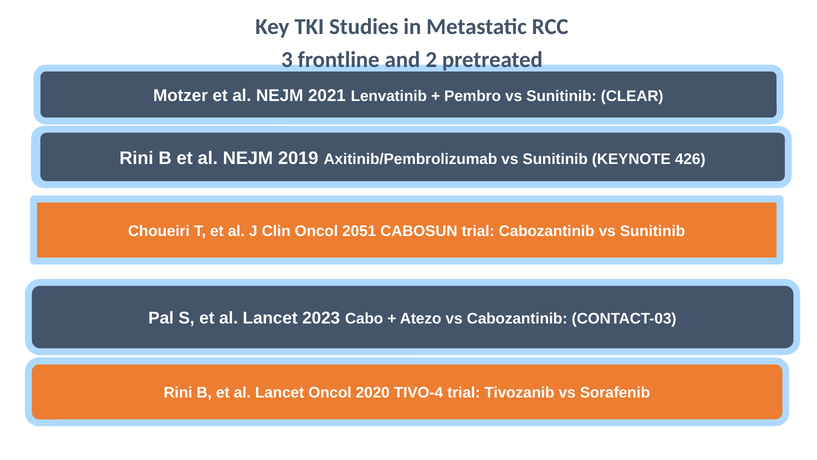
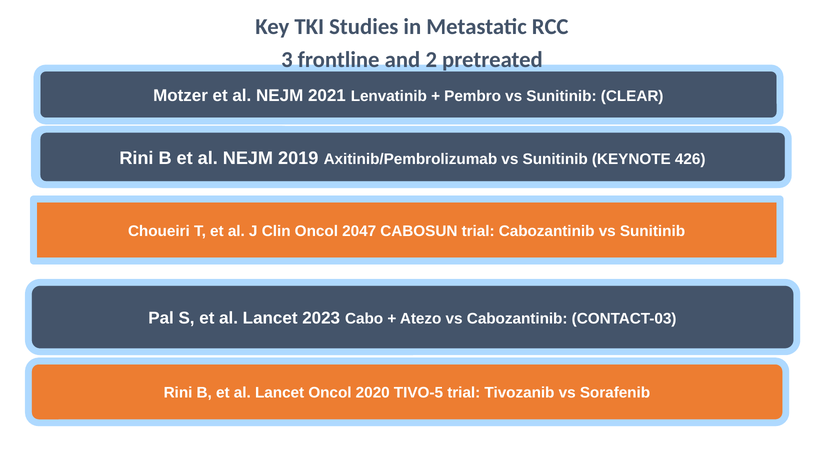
2051: 2051 -> 2047
TIVO-4: TIVO-4 -> TIVO-5
